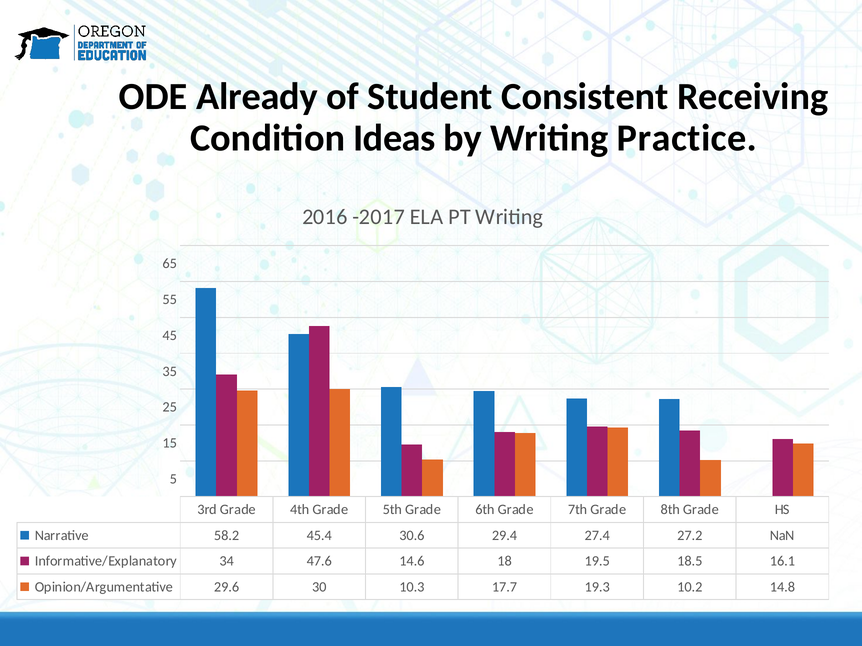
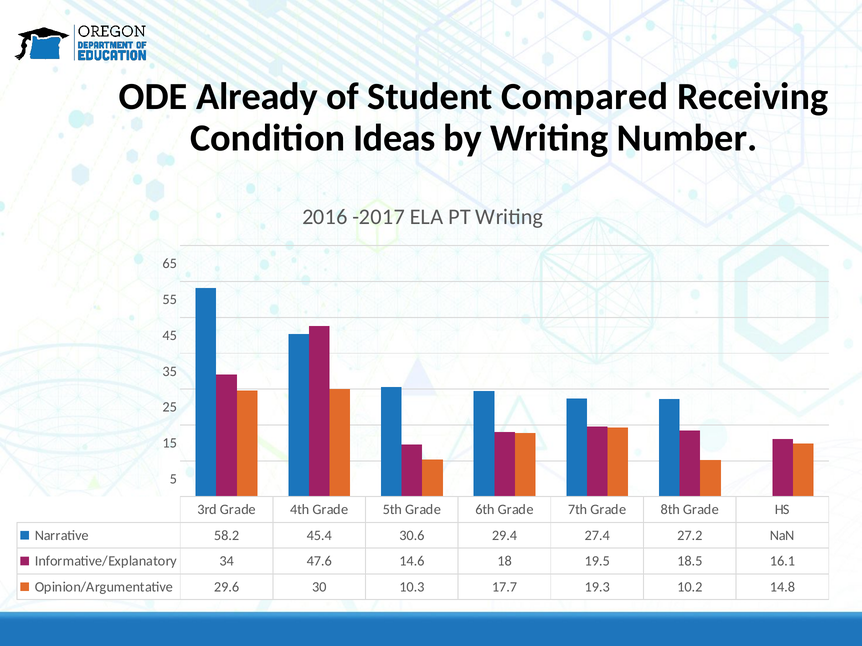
Consistent: Consistent -> Compared
Practice: Practice -> Number
